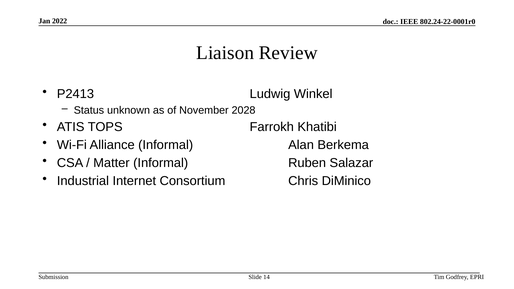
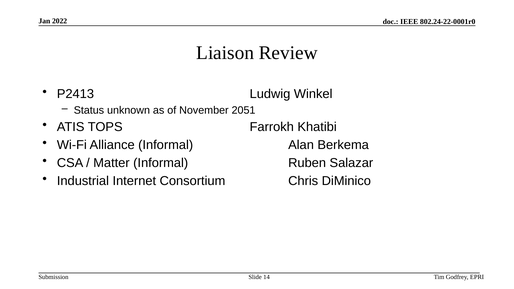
2028: 2028 -> 2051
